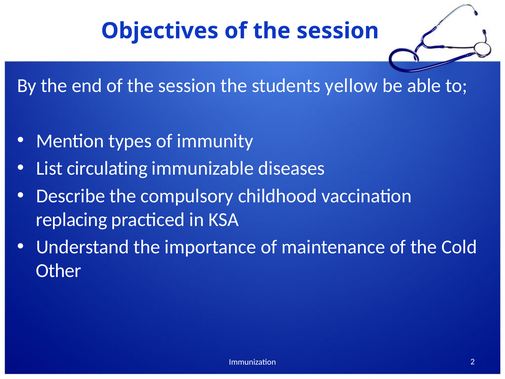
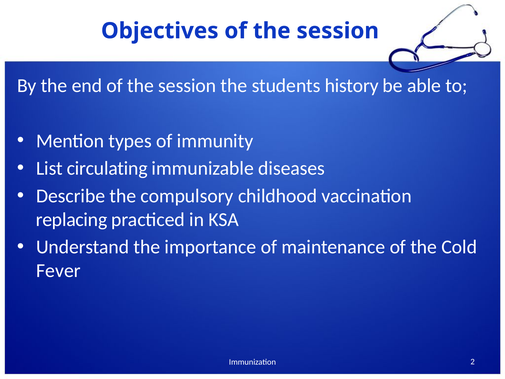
yellow: yellow -> history
Other: Other -> Fever
